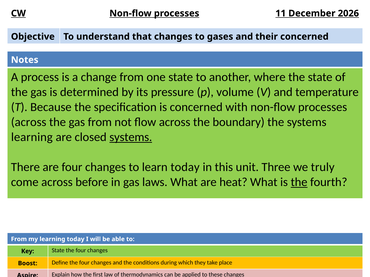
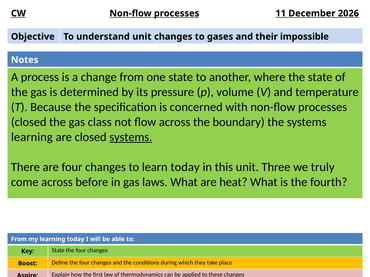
understand that: that -> unit
their concerned: concerned -> impossible
across at (29, 122): across -> closed
gas from: from -> class
the at (299, 182) underline: present -> none
